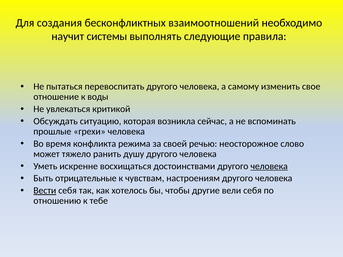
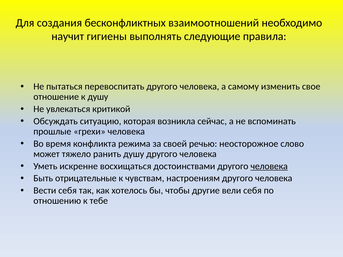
системы: системы -> гигиены
к воды: воды -> душу
Вести underline: present -> none
